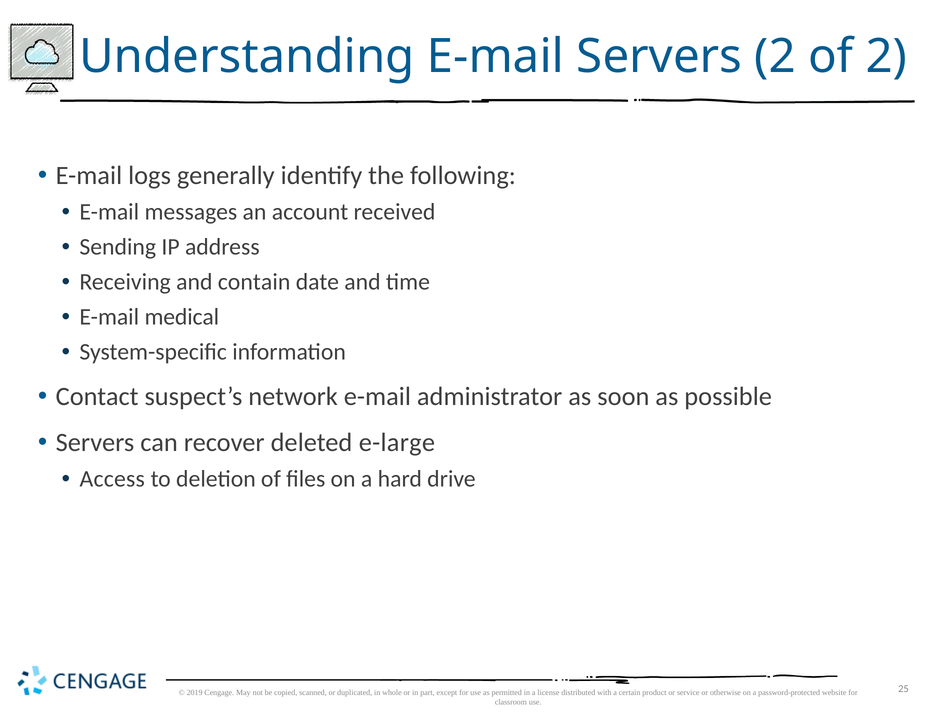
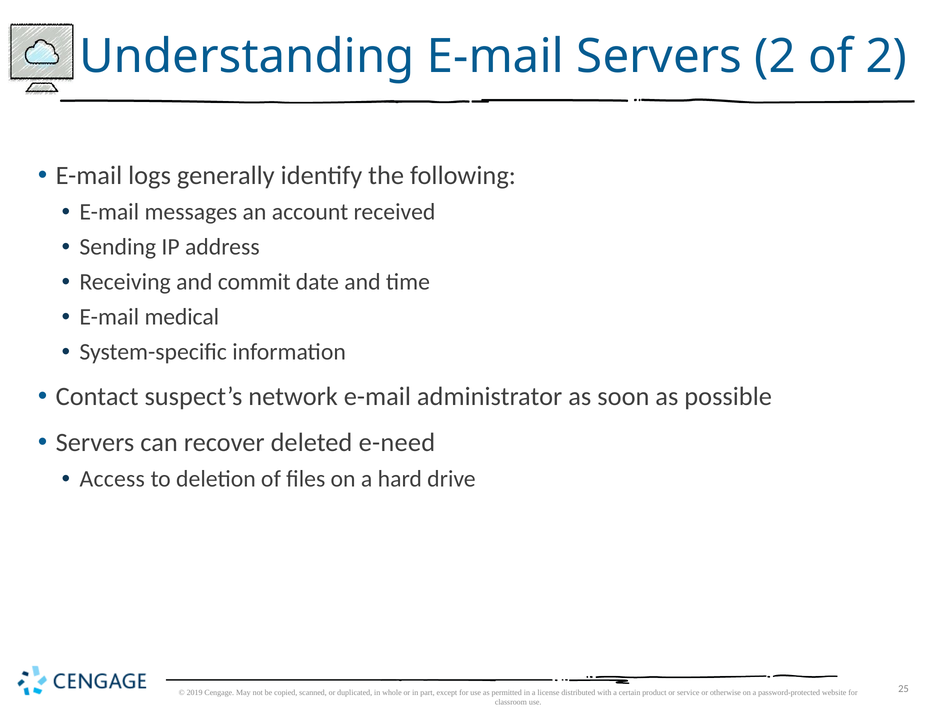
contain: contain -> commit
e-large: e-large -> e-need
